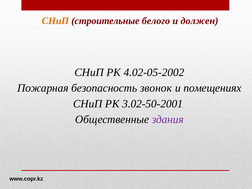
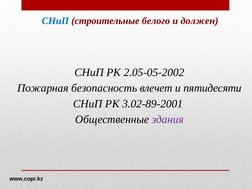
СНиП at (55, 21) colour: orange -> blue
4.02-05-2002: 4.02-05-2002 -> 2.05-05-2002
звонок: звонок -> влечет
помещениях: помещениях -> пятидесяти
3.02-50-2001: 3.02-50-2001 -> 3.02-89-2001
